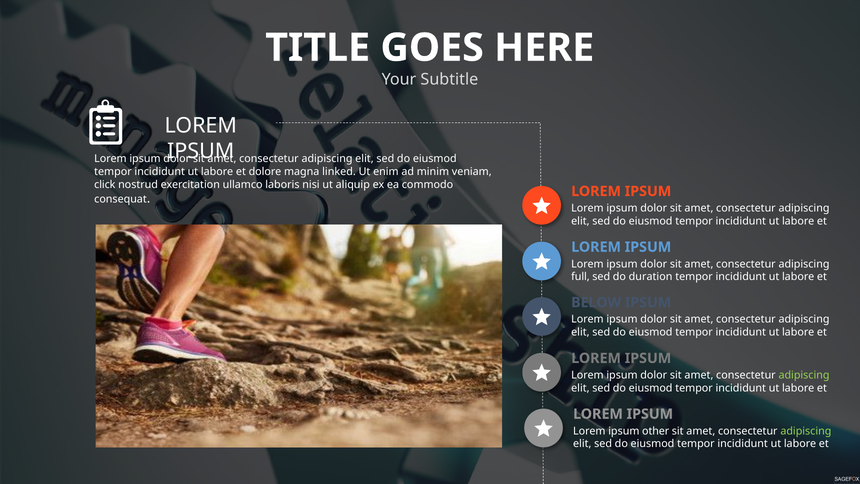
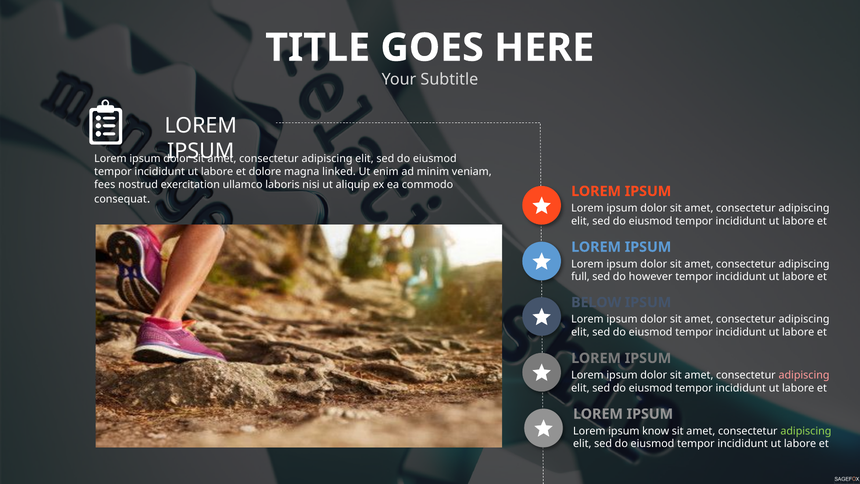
click: click -> fees
duration: duration -> however
adipiscing at (804, 375) colour: light green -> pink
other: other -> know
